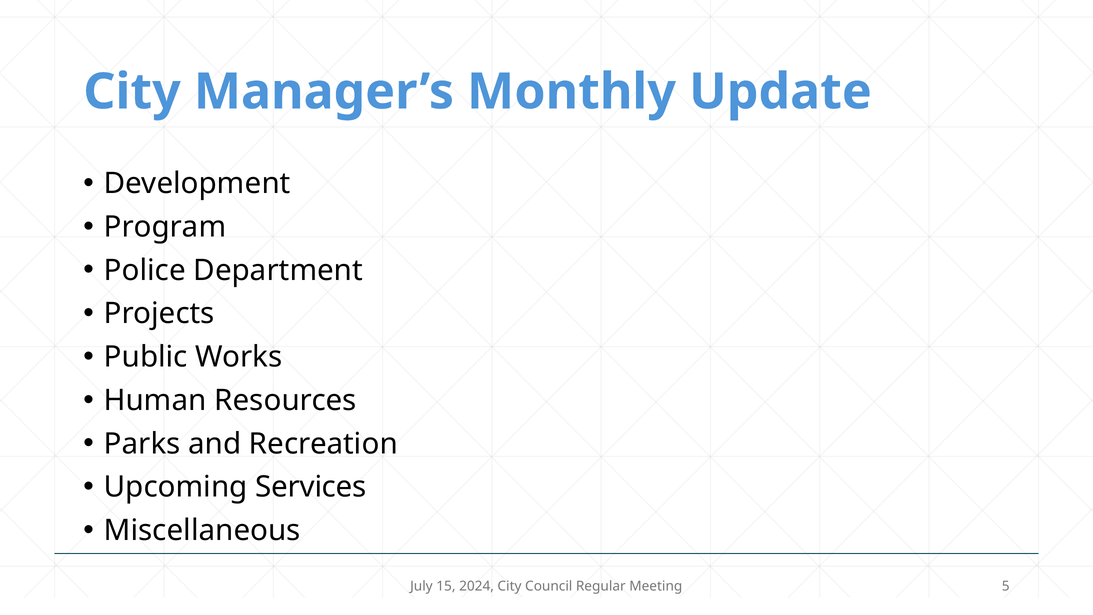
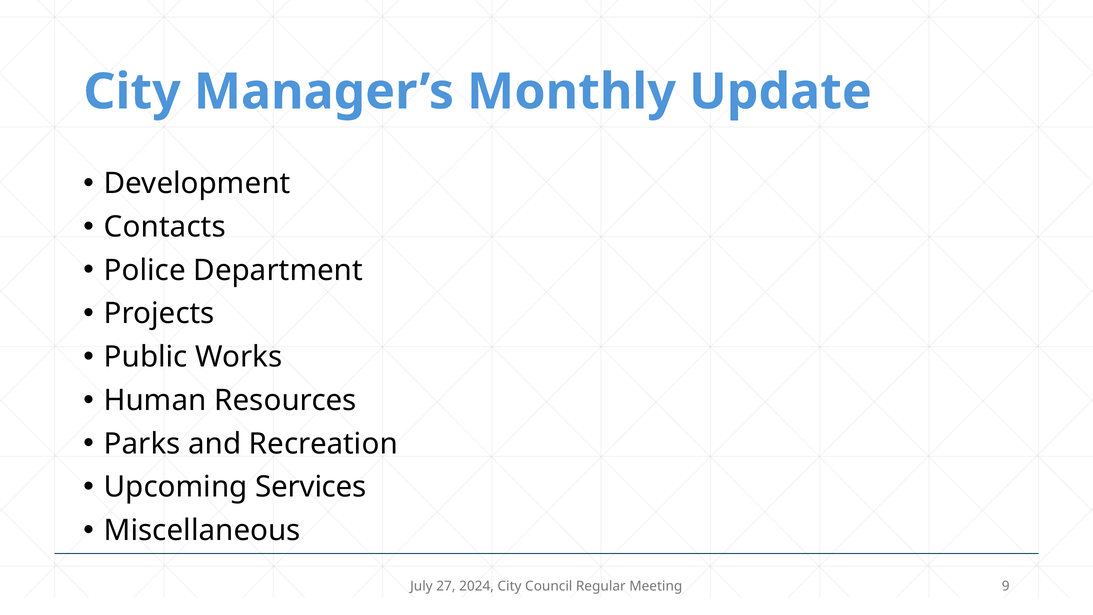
Program: Program -> Contacts
15: 15 -> 27
5: 5 -> 9
